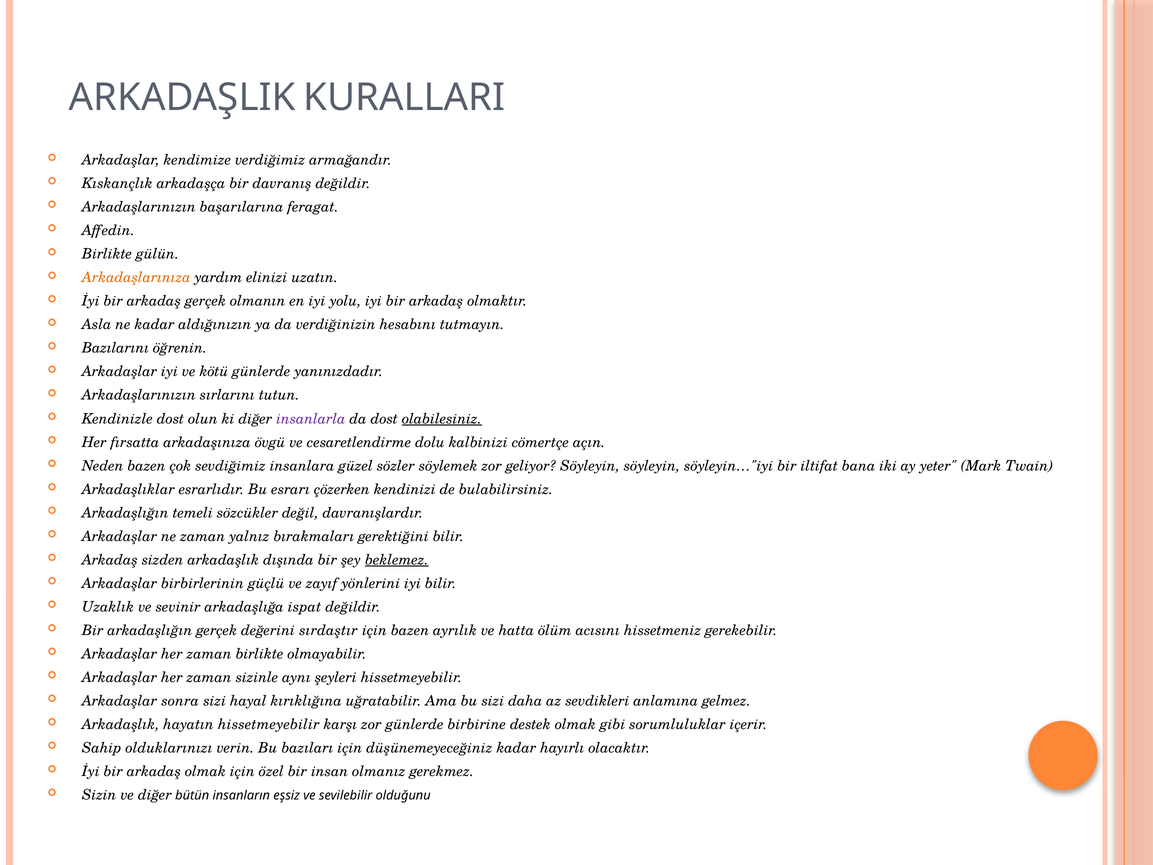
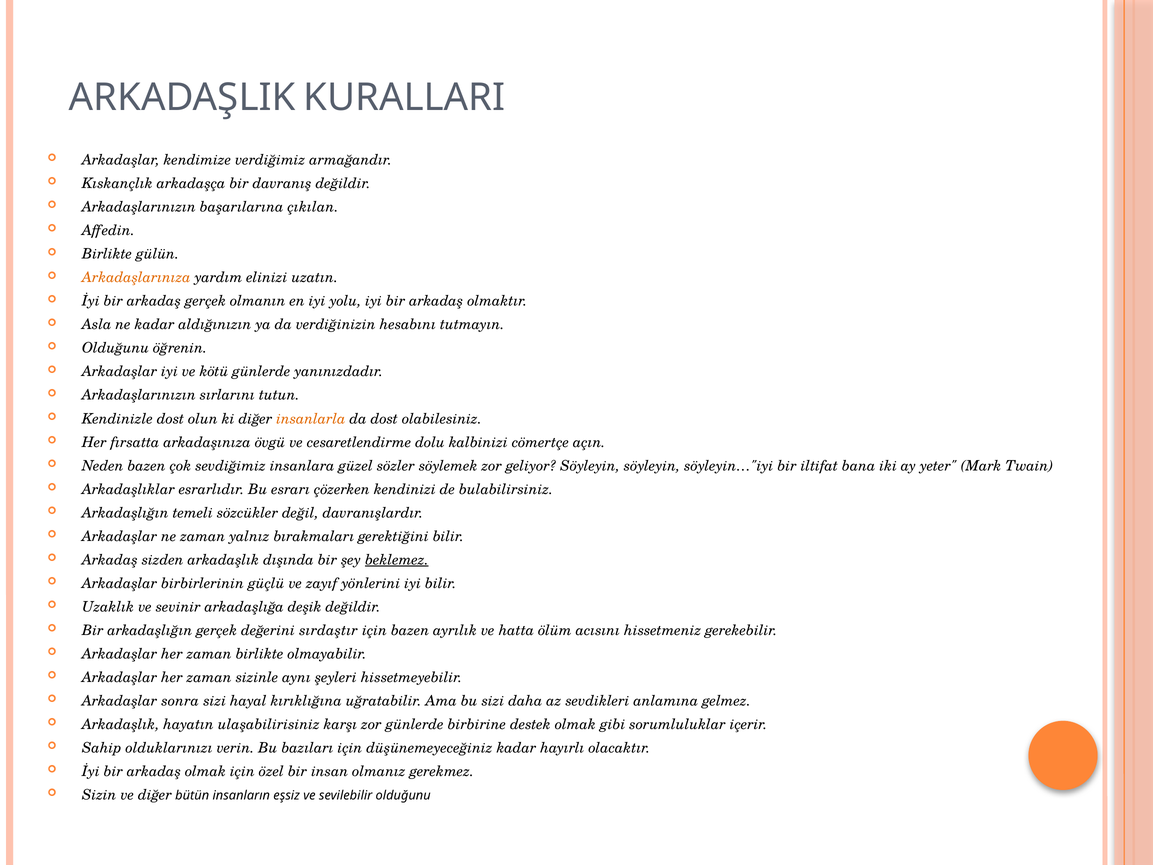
feragat: feragat -> çıkılan
Bazılarını at (116, 348): Bazılarını -> Olduğunu
insanlarla colour: purple -> orange
olabilesiniz underline: present -> none
ispat: ispat -> deşik
hayatın hissetmeyebilir: hissetmeyebilir -> ulaşabilirisiniz
